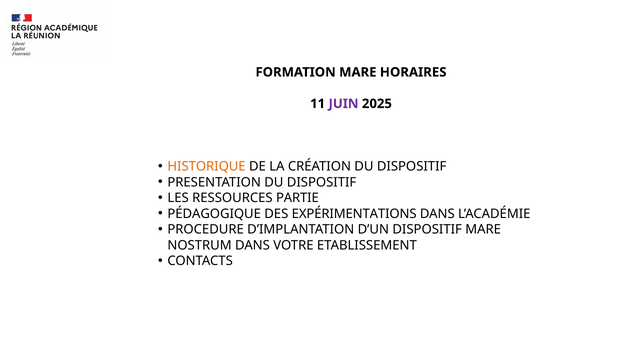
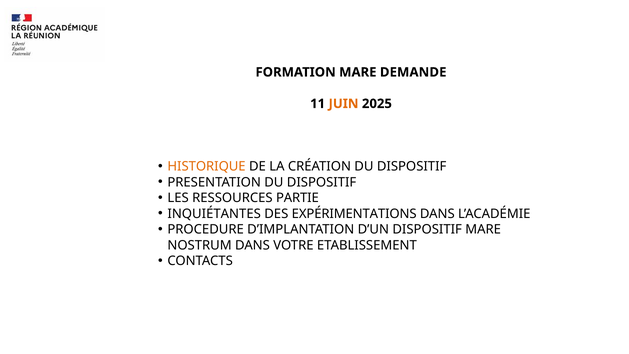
HORAIRES: HORAIRES -> DEMANDE
JUIN colour: purple -> orange
PÉDAGOGIQUE: PÉDAGOGIQUE -> INQUIÉTANTES
